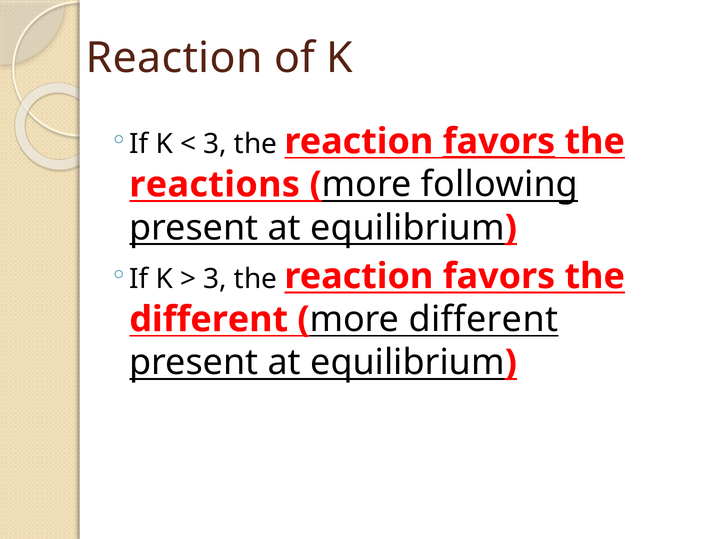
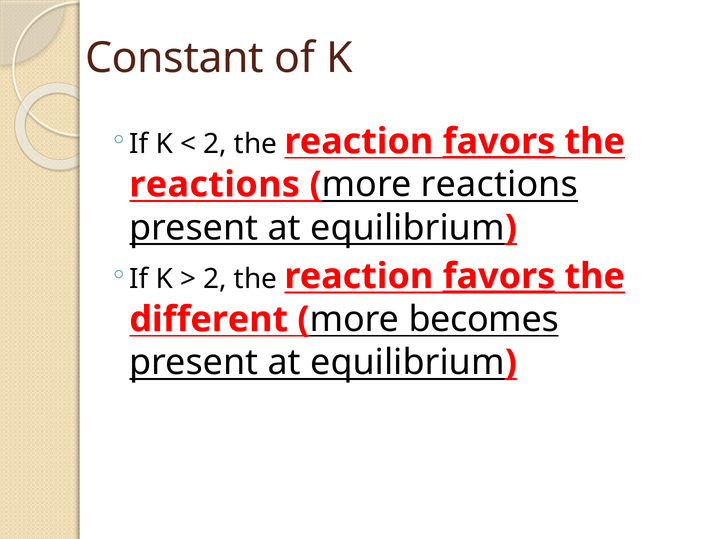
Reaction at (174, 58): Reaction -> Constant
3 at (215, 144): 3 -> 2
more following: following -> reactions
3 at (215, 279): 3 -> 2
favors at (499, 276) underline: none -> present
more different: different -> becomes
